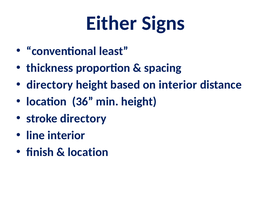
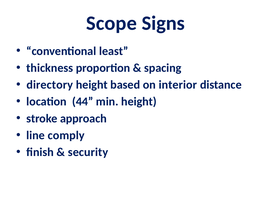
Either: Either -> Scope
36: 36 -> 44
stroke directory: directory -> approach
line interior: interior -> comply
location at (88, 152): location -> security
